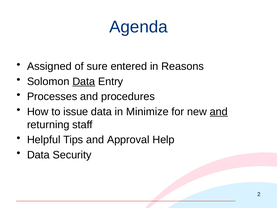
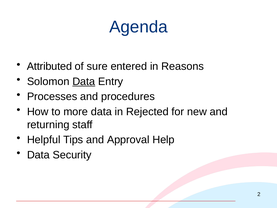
Assigned: Assigned -> Attributed
issue: issue -> more
Minimize: Minimize -> Rejected
and at (219, 112) underline: present -> none
